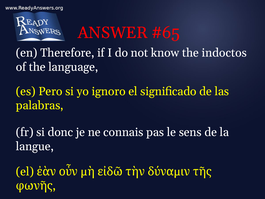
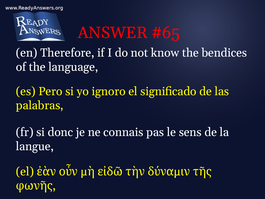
indoctos: indoctos -> bendices
